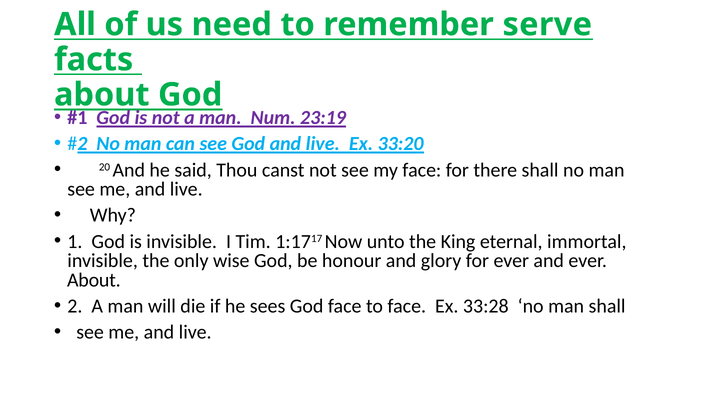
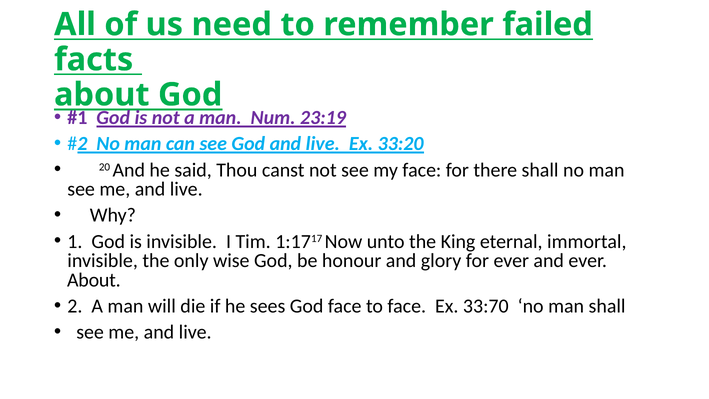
serve: serve -> failed
33:28: 33:28 -> 33:70
